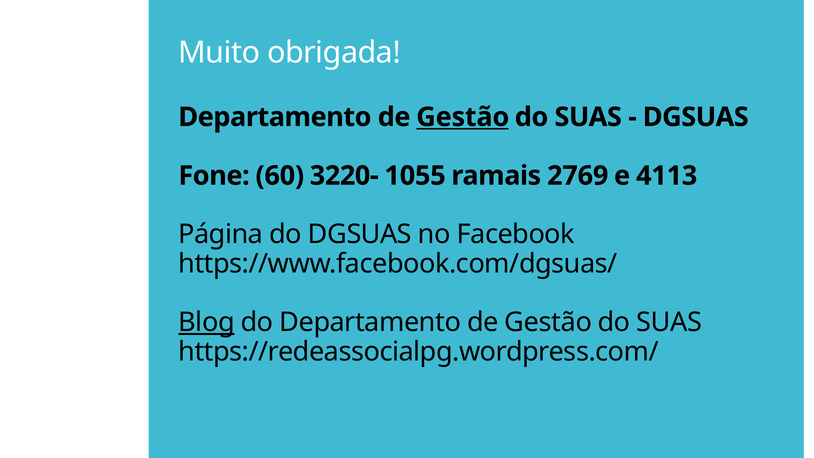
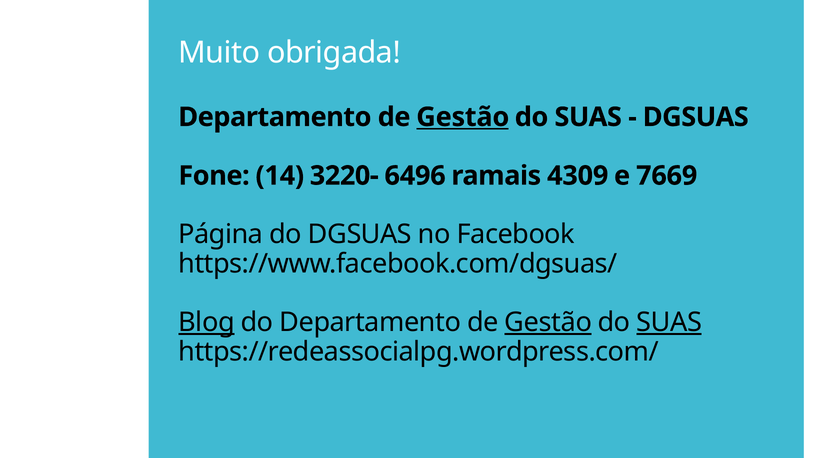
60: 60 -> 14
1055: 1055 -> 6496
2769: 2769 -> 4309
4113: 4113 -> 7669
Gestão at (548, 322) underline: none -> present
SUAS at (669, 322) underline: none -> present
